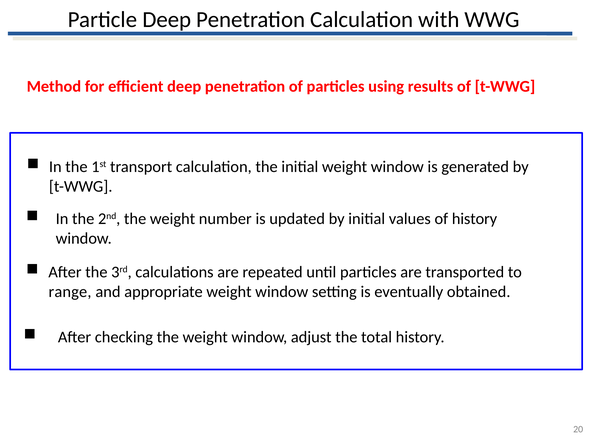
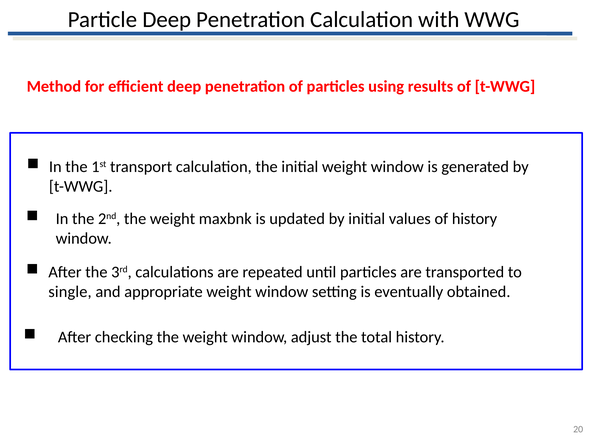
number: number -> maxbnk
range: range -> single
